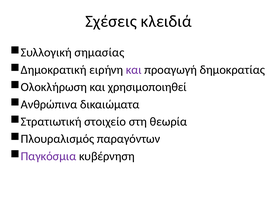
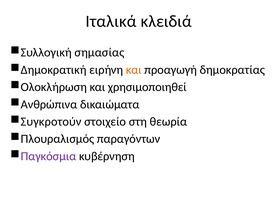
Σχέσεις: Σχέσεις -> Ιταλικά
και at (134, 70) colour: purple -> orange
Στρατιωτική: Στρατιωτική -> Συγκροτούν
